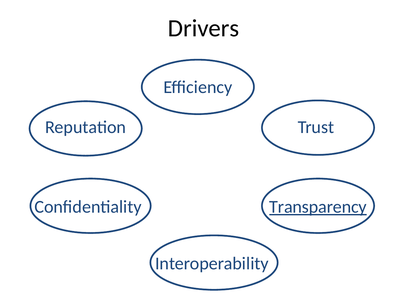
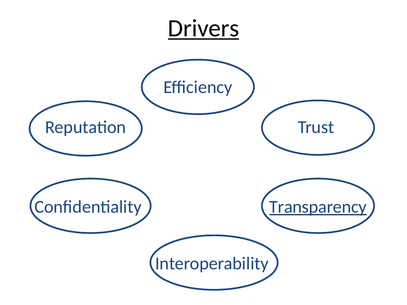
Drivers underline: none -> present
